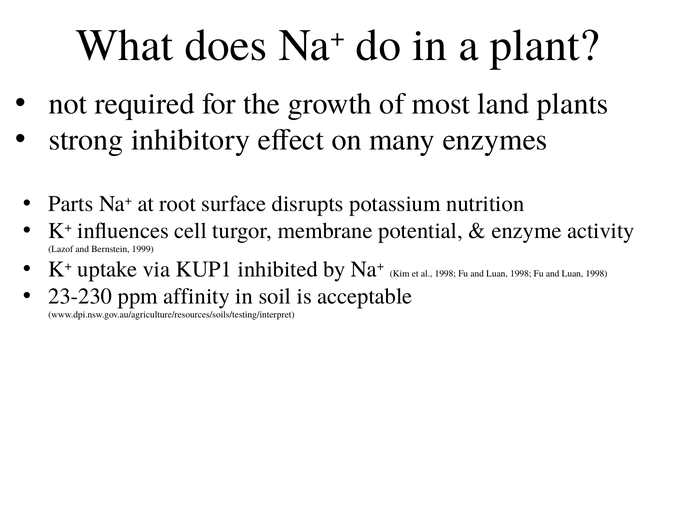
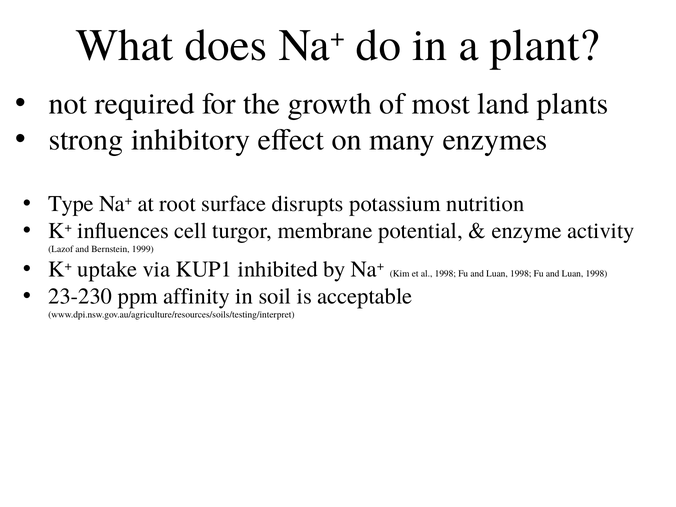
Parts: Parts -> Type
